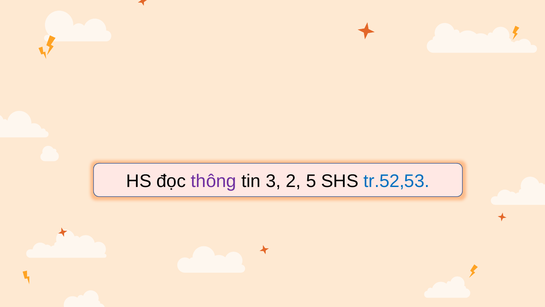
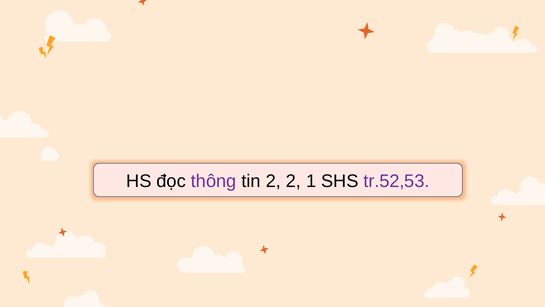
tin 3: 3 -> 2
5: 5 -> 1
tr.52,53 colour: blue -> purple
